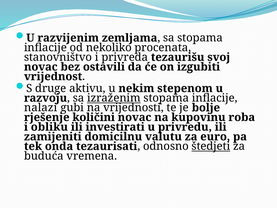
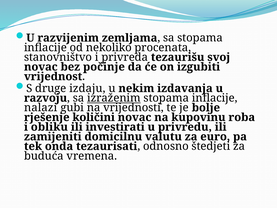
ostavili: ostavili -> počinje
aktivu: aktivu -> izdaju
stepenom: stepenom -> izdavanja
štedjeti underline: present -> none
